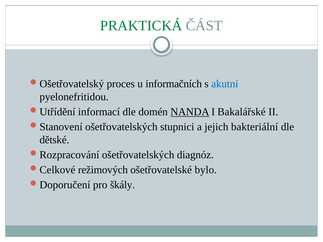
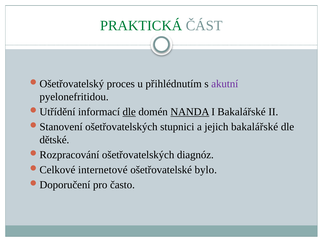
informačních: informačních -> přihlédnutím
akutní colour: blue -> purple
dle at (129, 112) underline: none -> present
jejich bakteriální: bakteriální -> bakalářské
režimových: režimových -> internetové
škály: škály -> často
